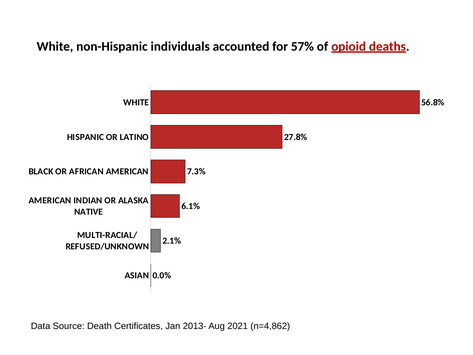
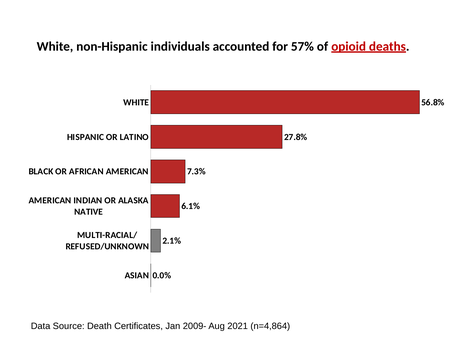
2013-: 2013- -> 2009-
n=4,862: n=4,862 -> n=4,864
